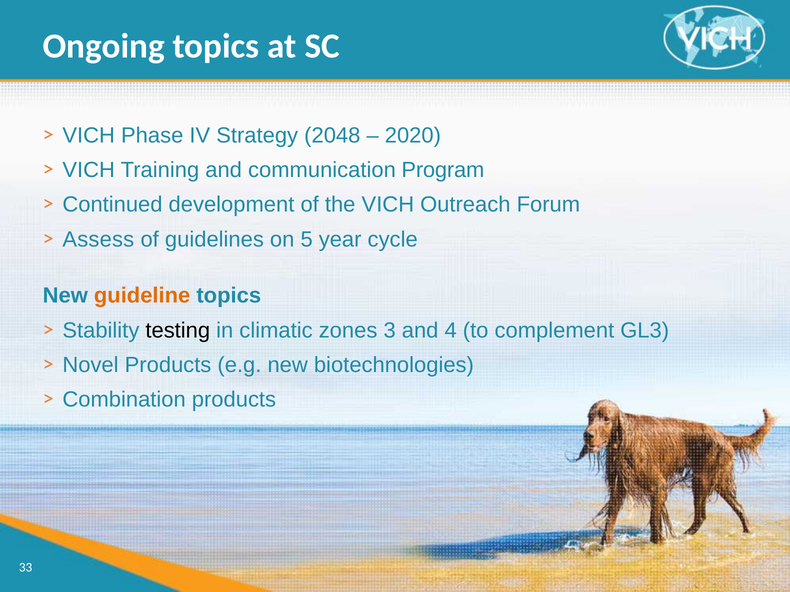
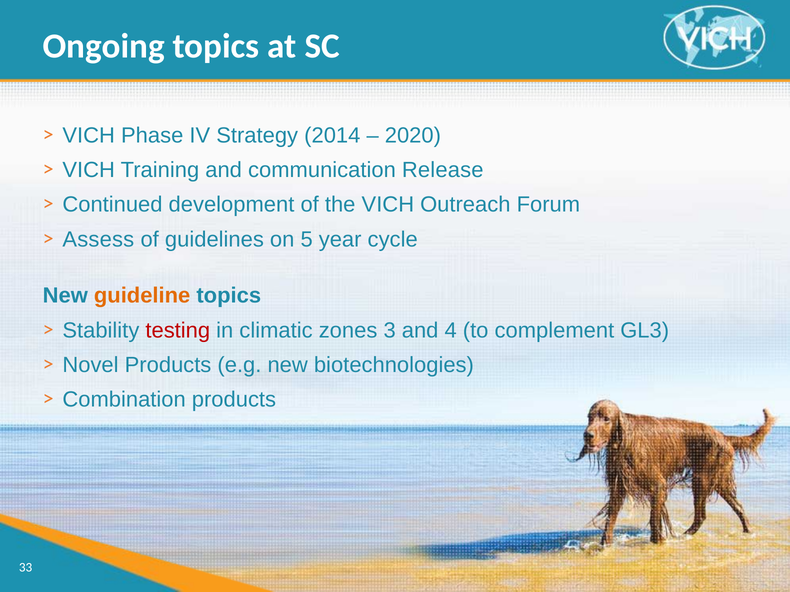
2048: 2048 -> 2014
Program: Program -> Release
testing colour: black -> red
